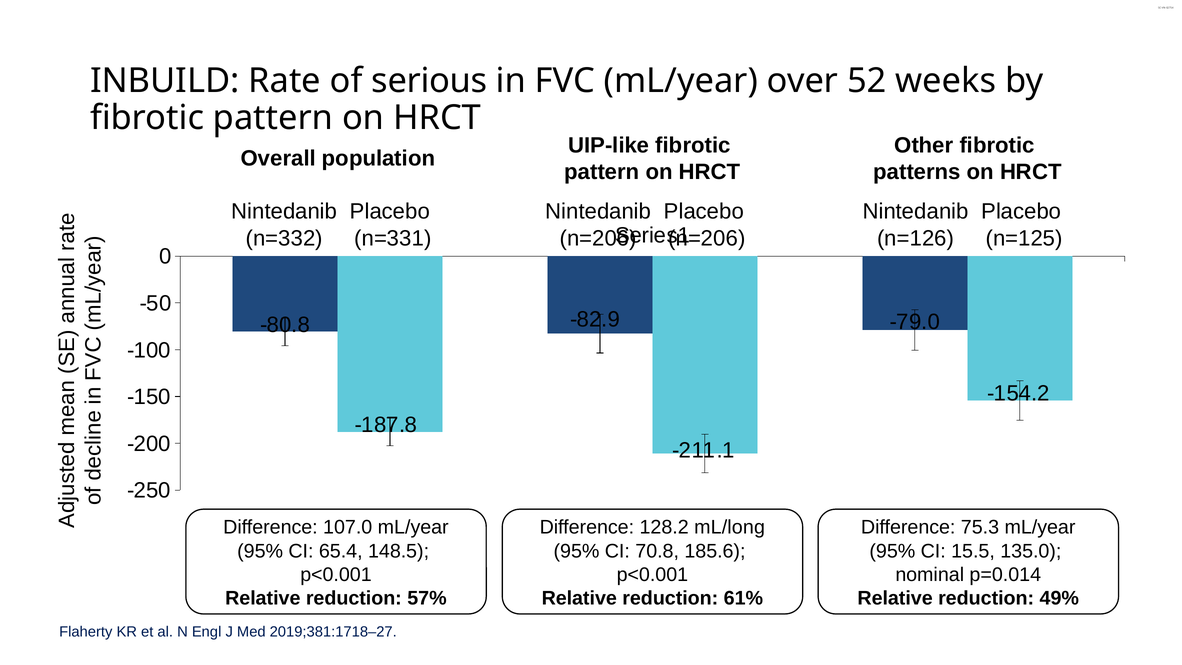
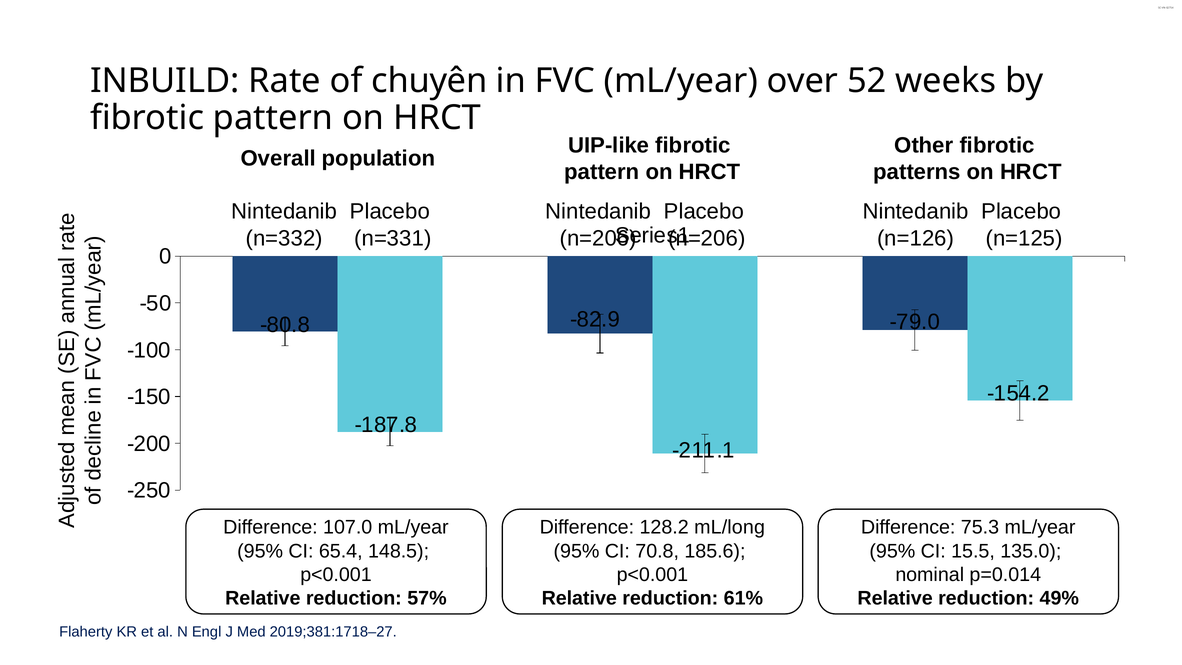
serious: serious -> chuyên
